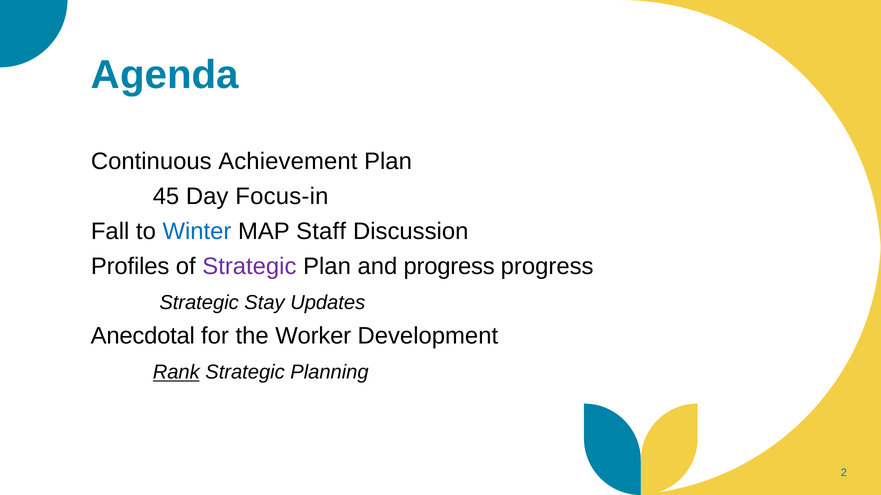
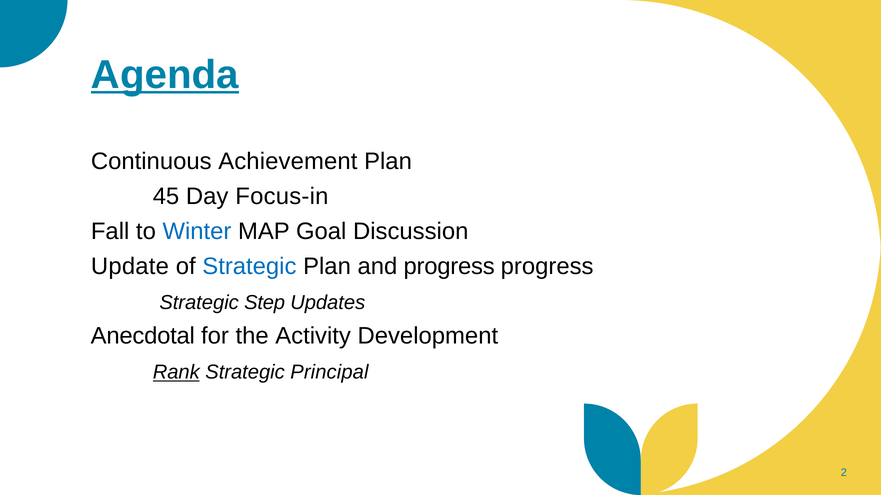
Agenda underline: none -> present
Staff: Staff -> Goal
Profiles: Profiles -> Update
Strategic at (249, 267) colour: purple -> blue
Stay: Stay -> Step
Worker: Worker -> Activity
Planning: Planning -> Principal
